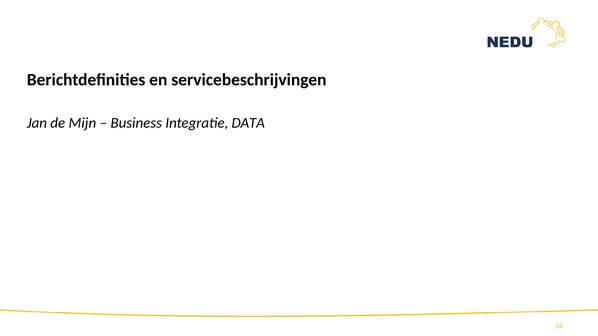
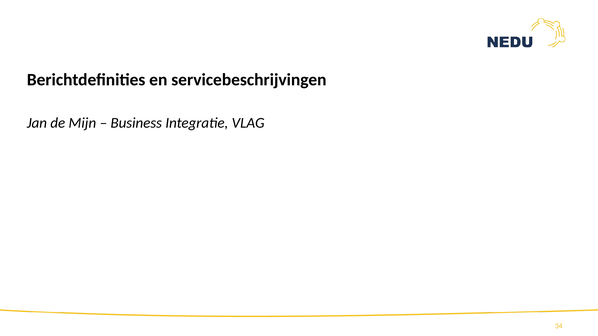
DATA: DATA -> VLAG
